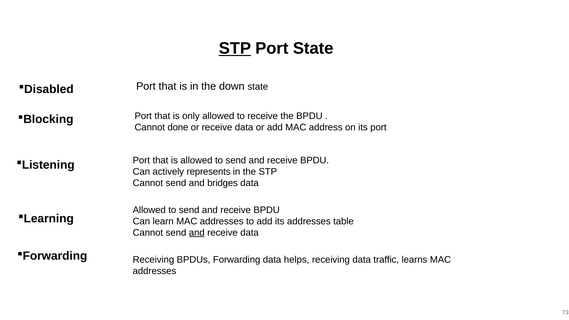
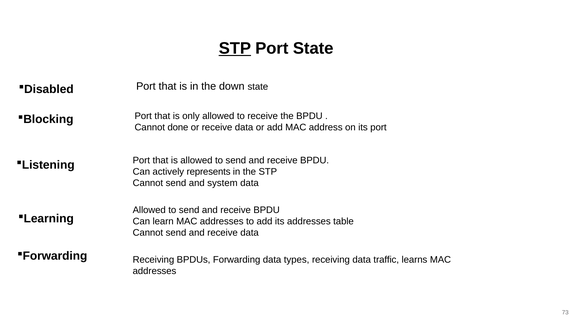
bridges: bridges -> system
and at (197, 233) underline: present -> none
helps: helps -> types
